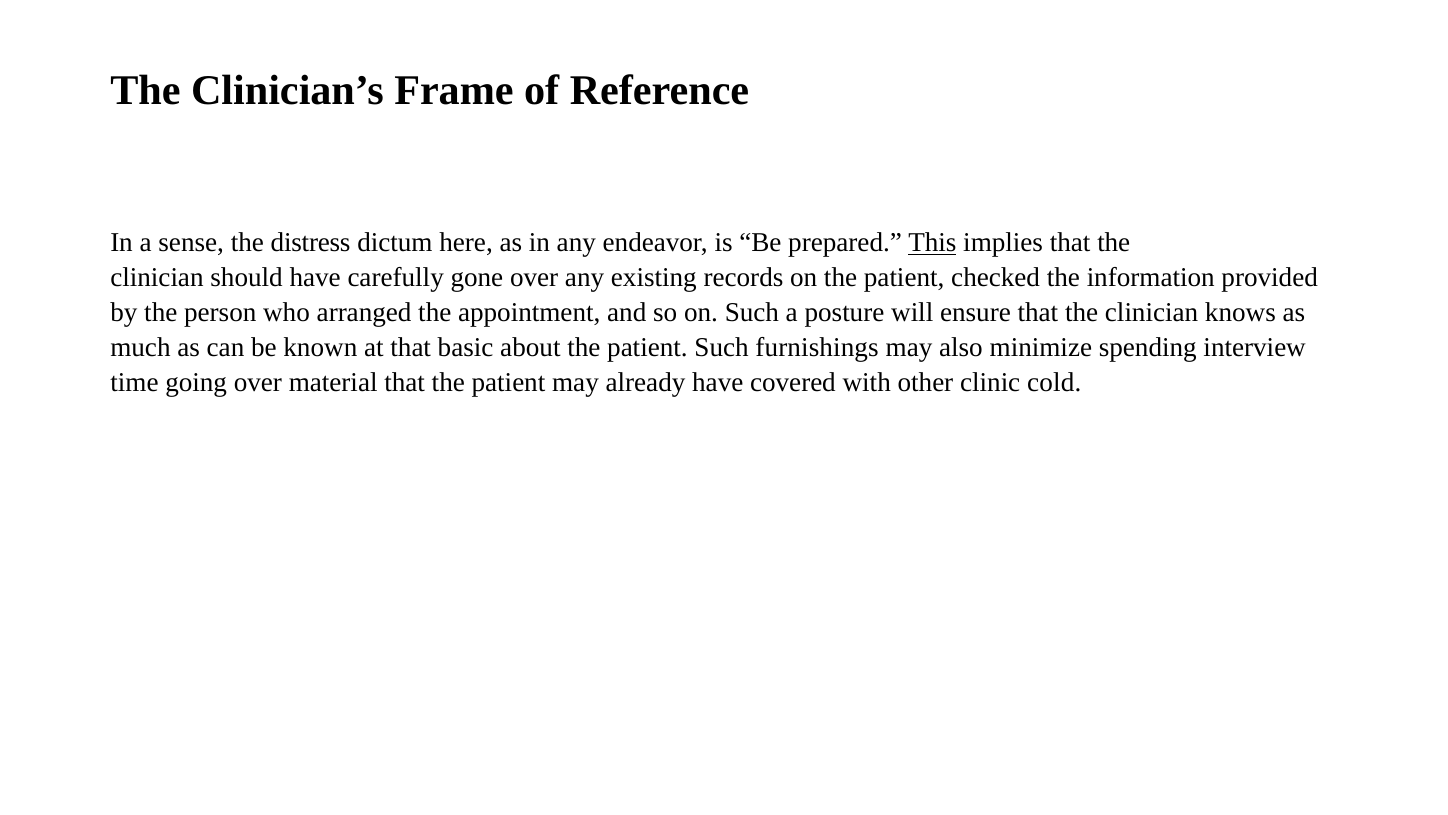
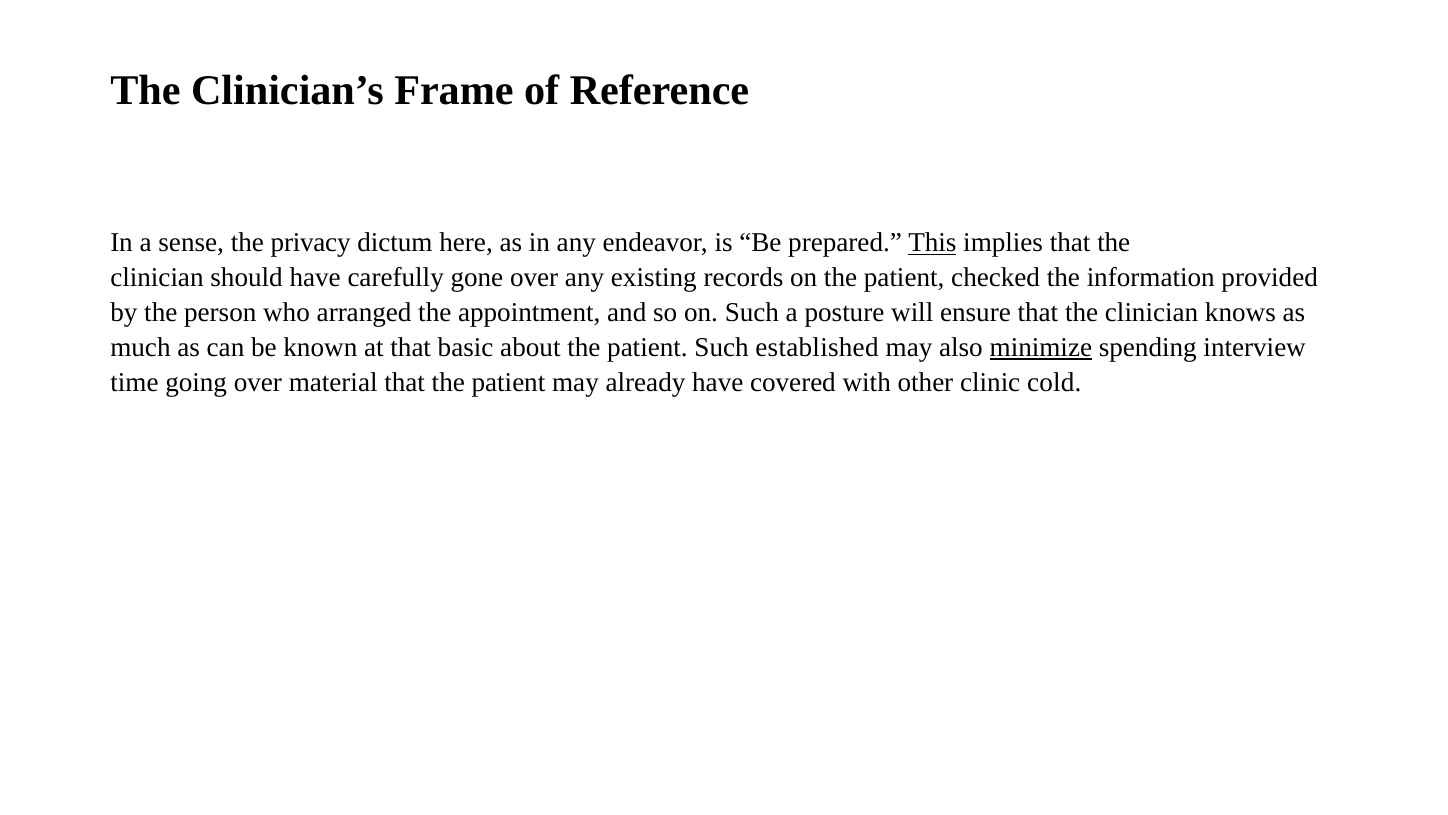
distress: distress -> privacy
furnishings: furnishings -> established
minimize underline: none -> present
